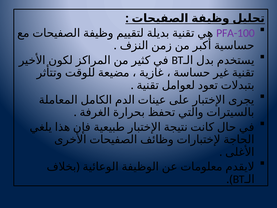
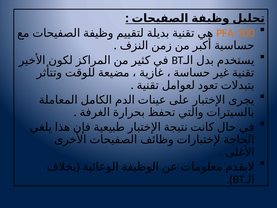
PFA-100 colour: purple -> orange
